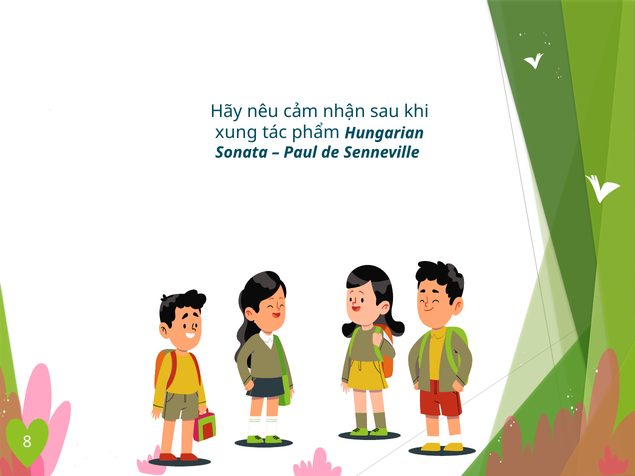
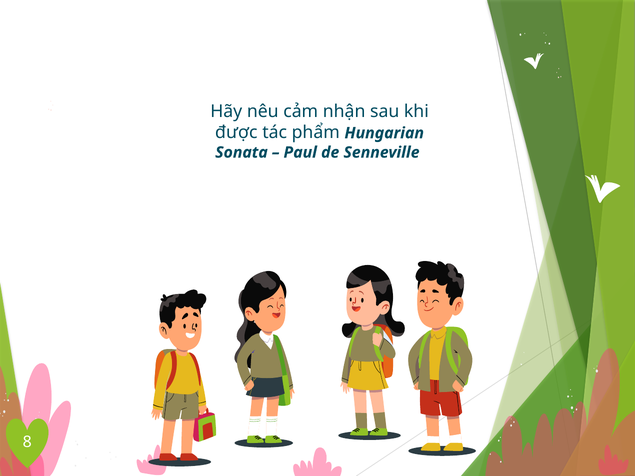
xung: xung -> được
